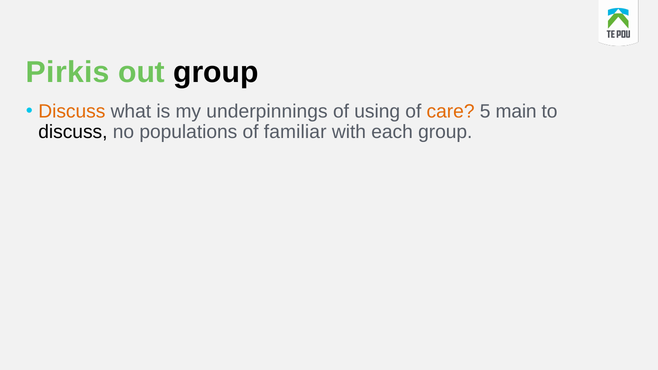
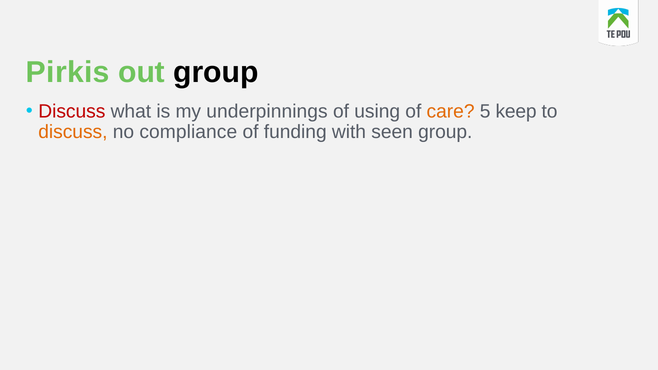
Discuss at (72, 111) colour: orange -> red
main: main -> keep
discuss at (73, 132) colour: black -> orange
populations: populations -> compliance
familiar: familiar -> funding
each: each -> seen
